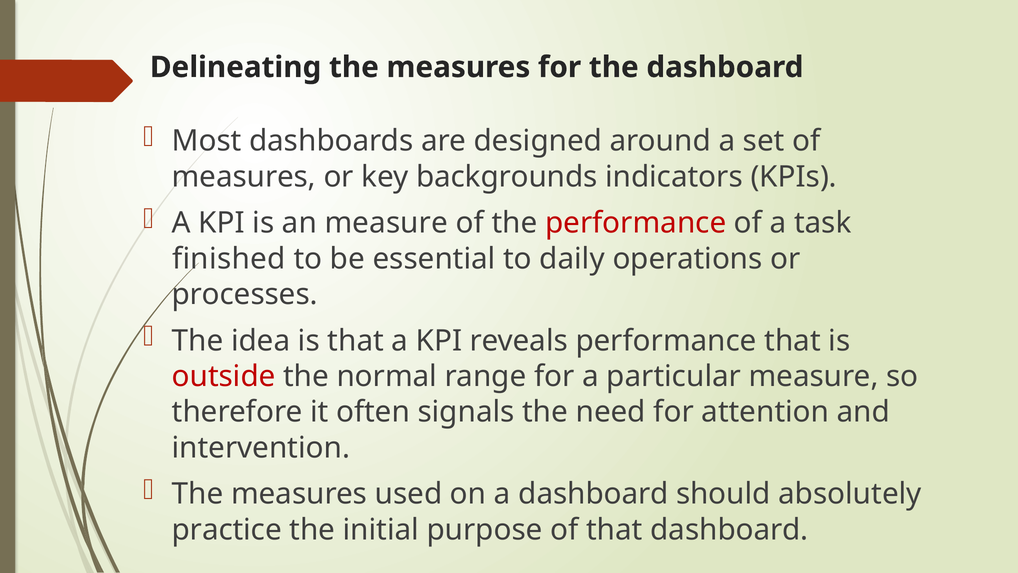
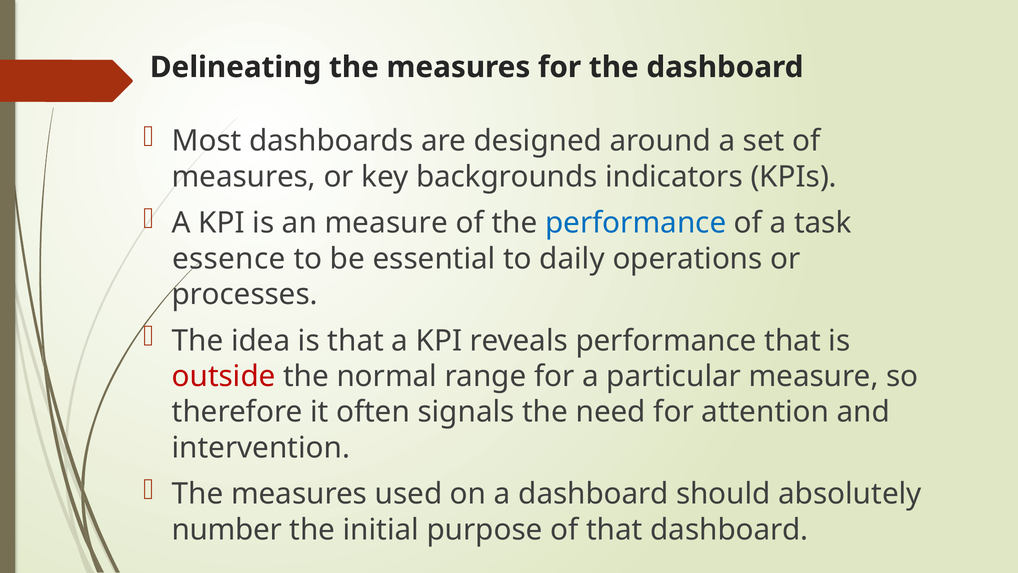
performance at (636, 223) colour: red -> blue
finished: finished -> essence
practice: practice -> number
